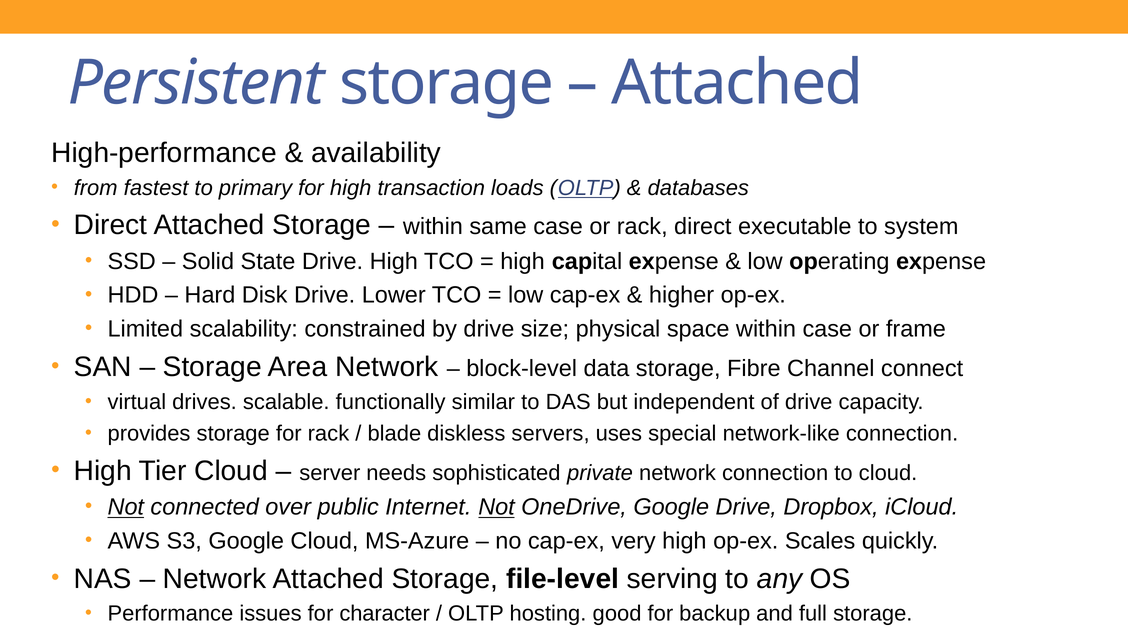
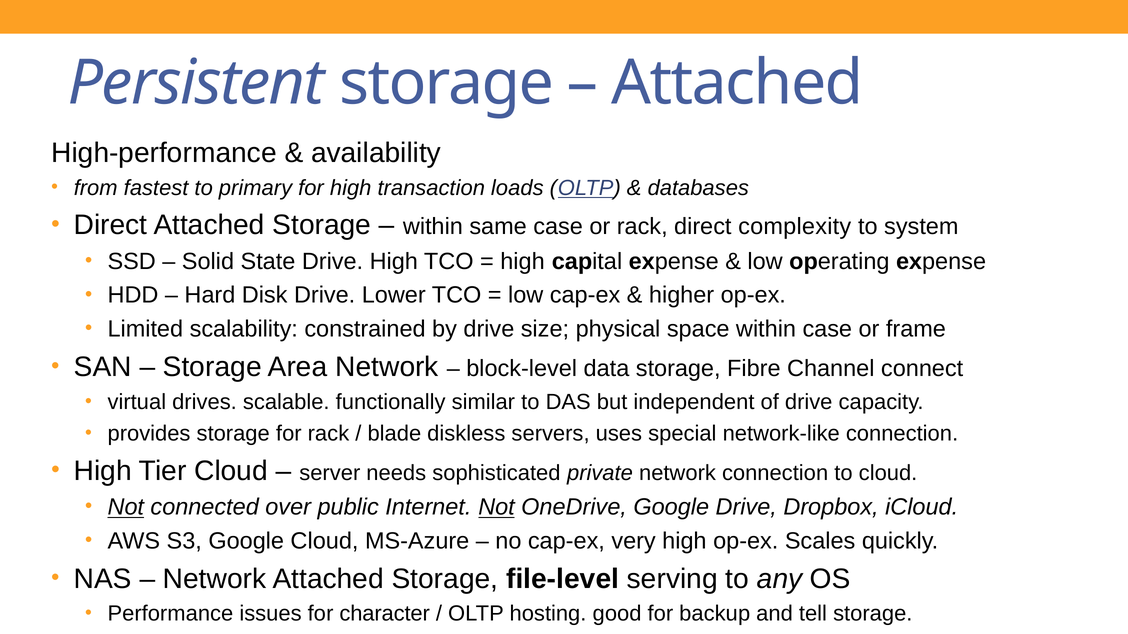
executable: executable -> complexity
full: full -> tell
